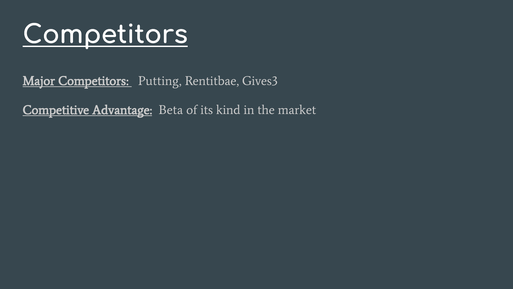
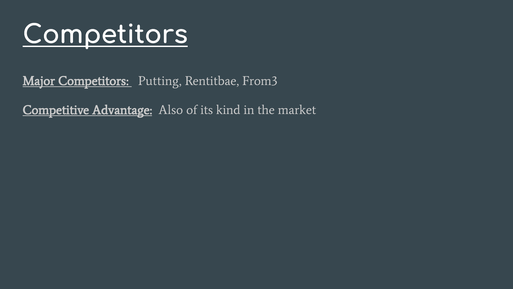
Gives3: Gives3 -> From3
Beta: Beta -> Also
